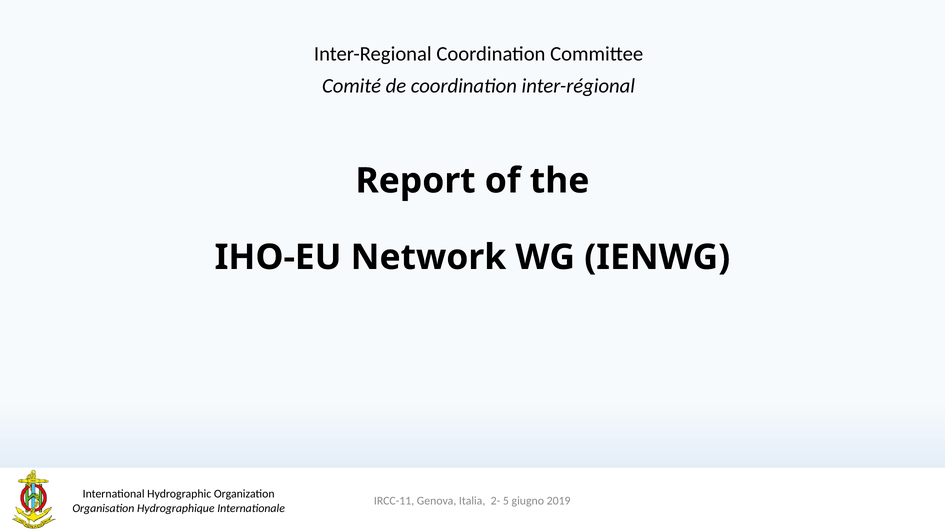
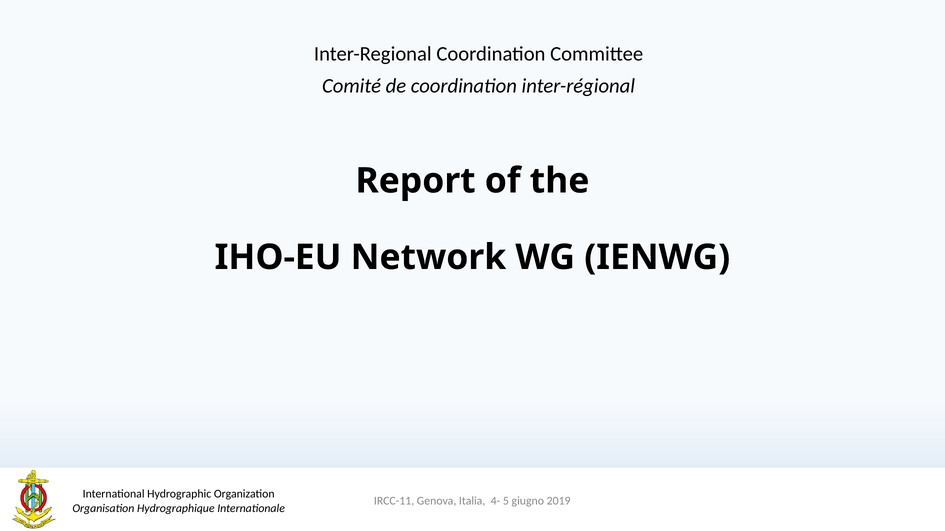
2-: 2- -> 4-
